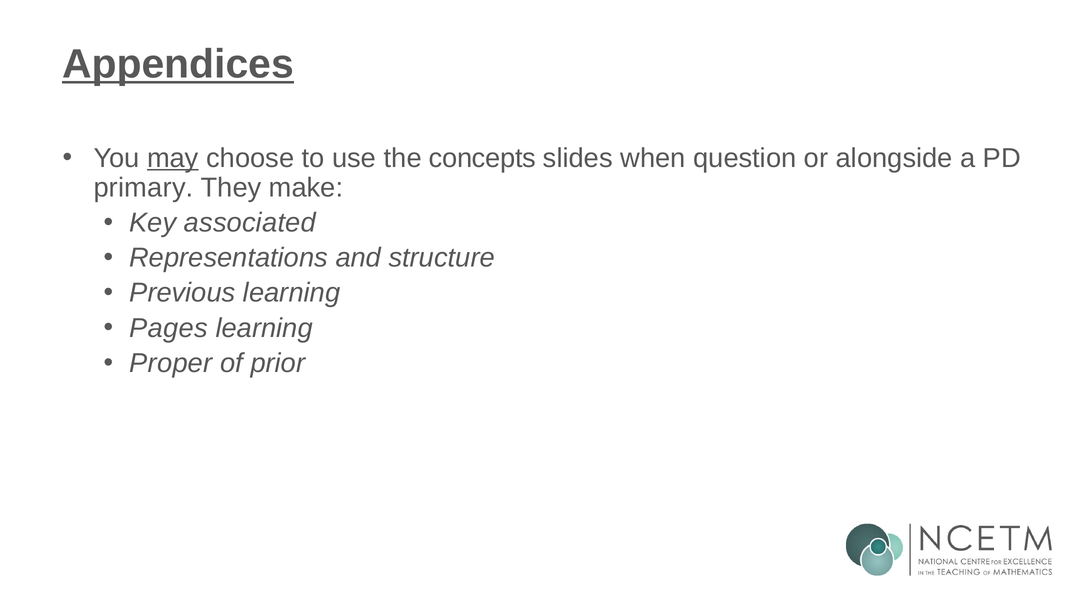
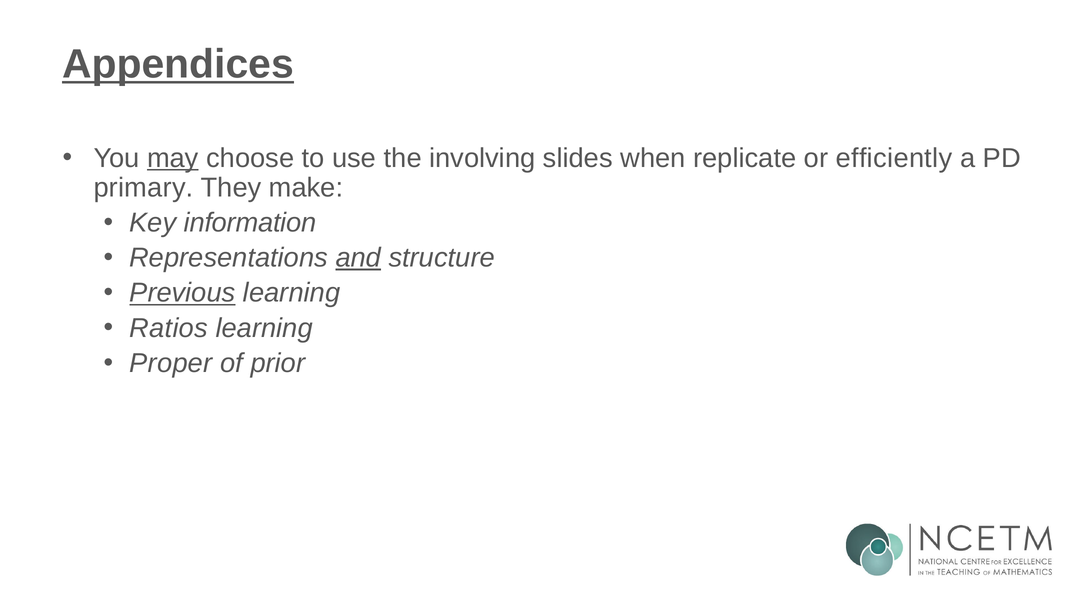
concepts: concepts -> involving
question: question -> replicate
alongside: alongside -> efficiently
associated: associated -> information
and underline: none -> present
Previous underline: none -> present
Pages: Pages -> Ratios
